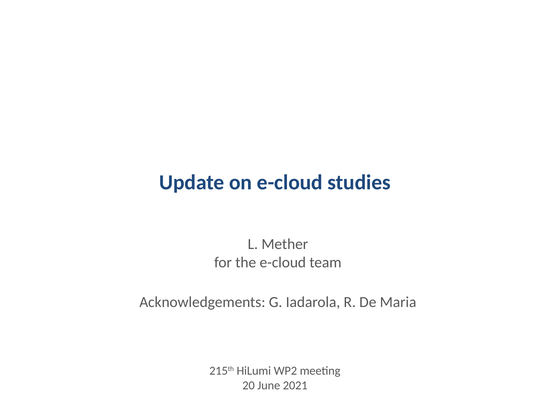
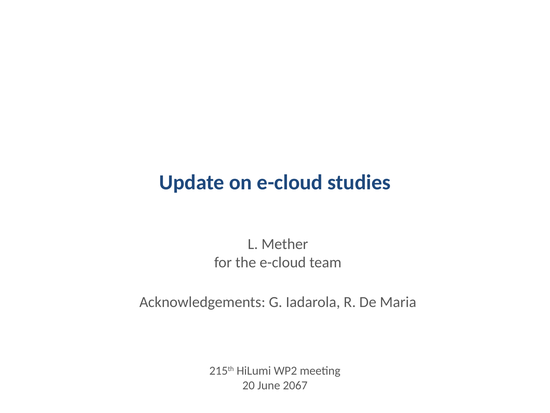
2021: 2021 -> 2067
